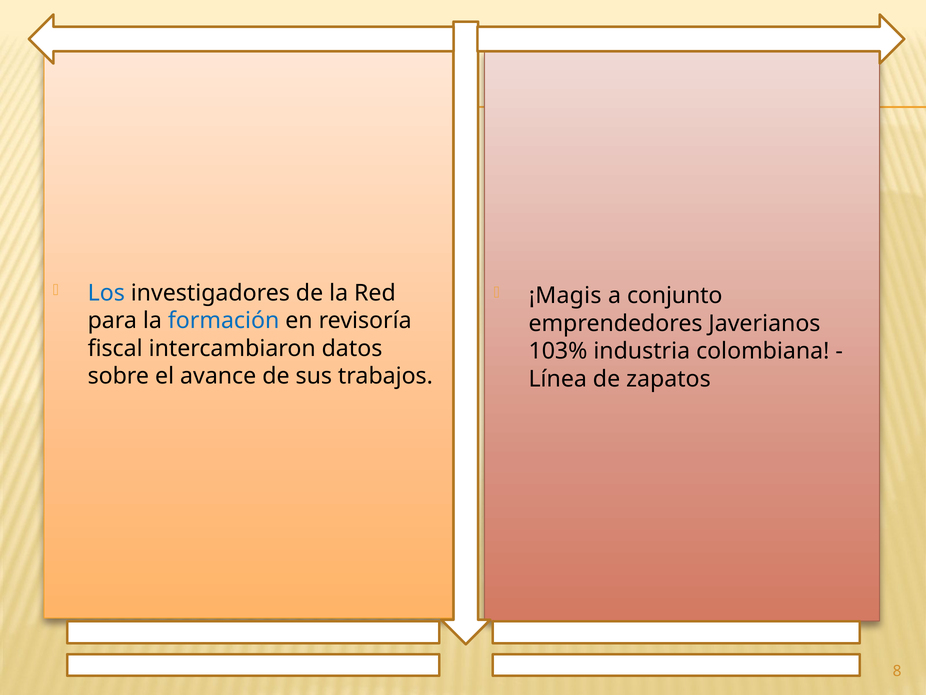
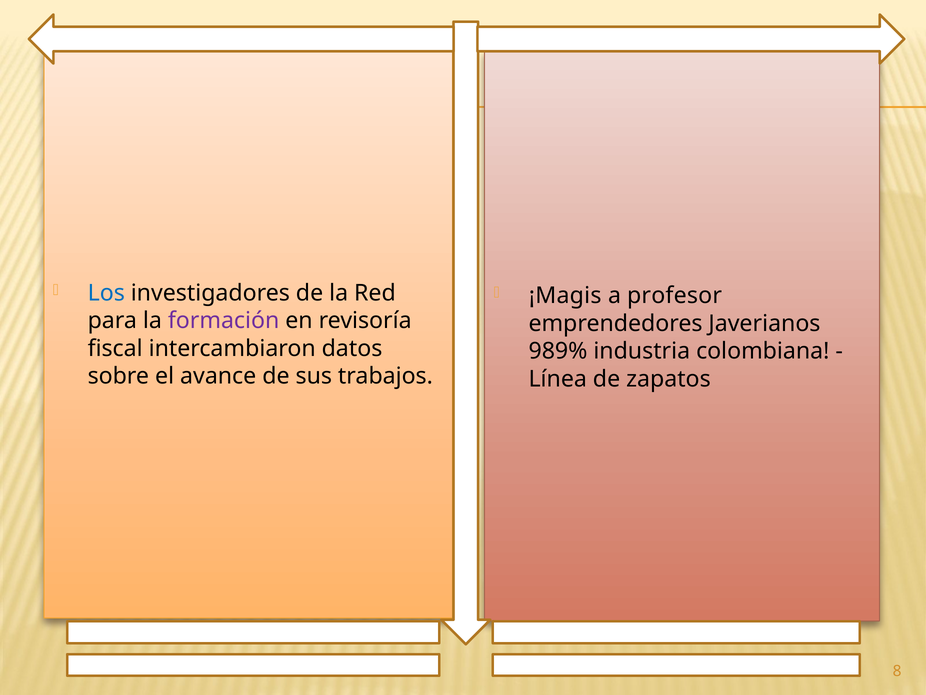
conjunto: conjunto -> profesor
formación colour: blue -> purple
103%: 103% -> 989%
